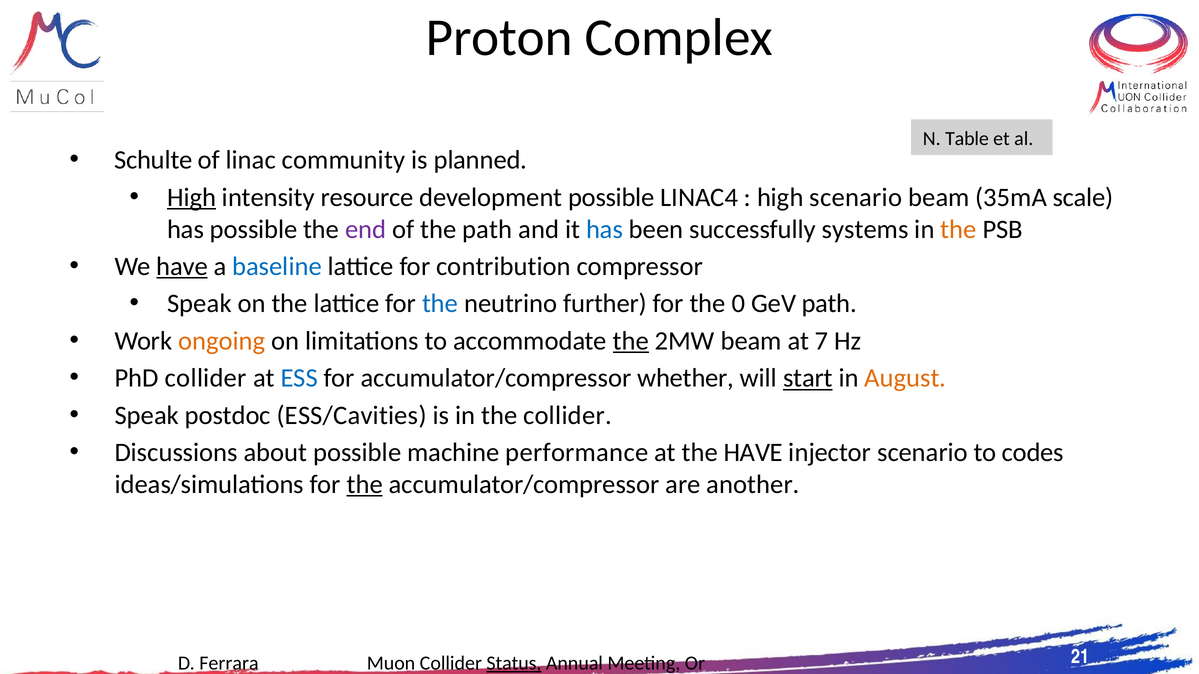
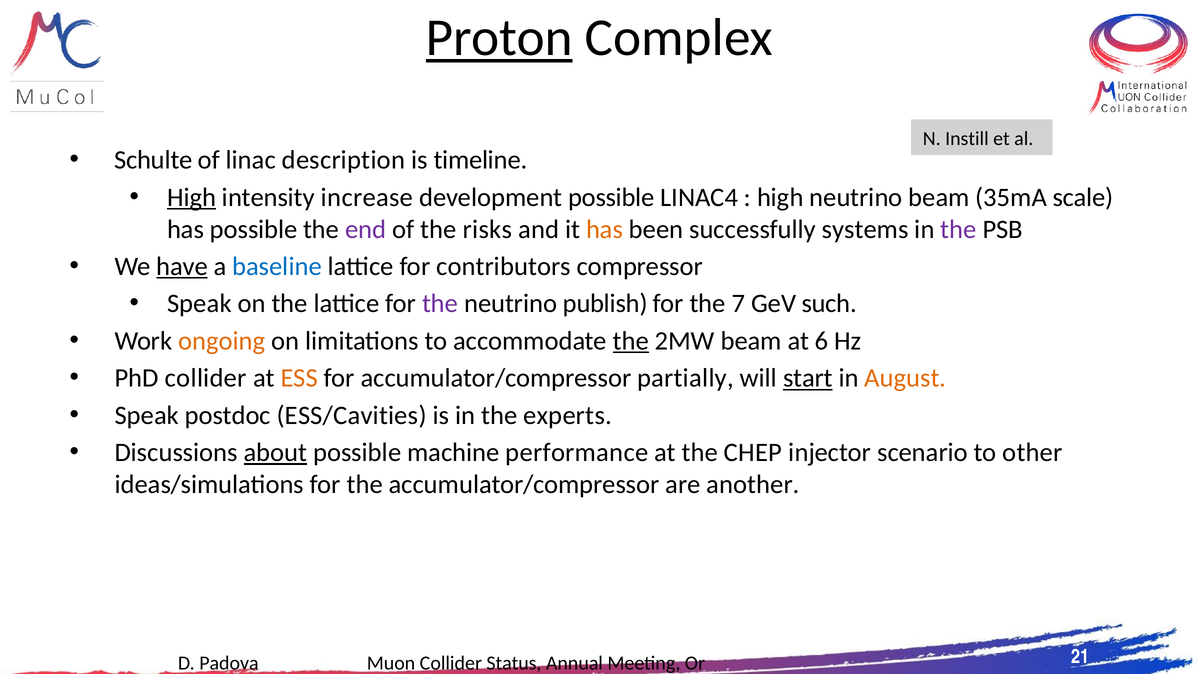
Proton underline: none -> present
Table: Table -> Instill
community: community -> description
planned: planned -> timeline
resource: resource -> increase
high scenario: scenario -> neutrino
the path: path -> risks
has at (605, 229) colour: blue -> orange
the at (958, 229) colour: orange -> purple
contribution: contribution -> contributors
the at (440, 304) colour: blue -> purple
further: further -> publish
0: 0 -> 7
GeV path: path -> such
7: 7 -> 6
ESS colour: blue -> orange
whether: whether -> partially
the collider: collider -> experts
about underline: none -> present
the HAVE: HAVE -> CHEP
codes: codes -> other
the at (365, 485) underline: present -> none
Ferrara: Ferrara -> Padova
Status underline: present -> none
